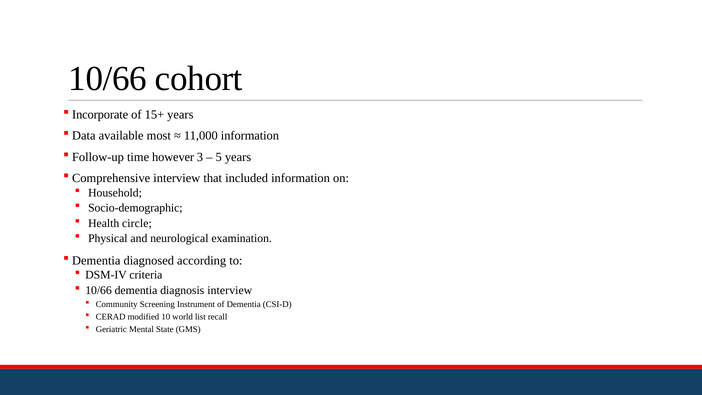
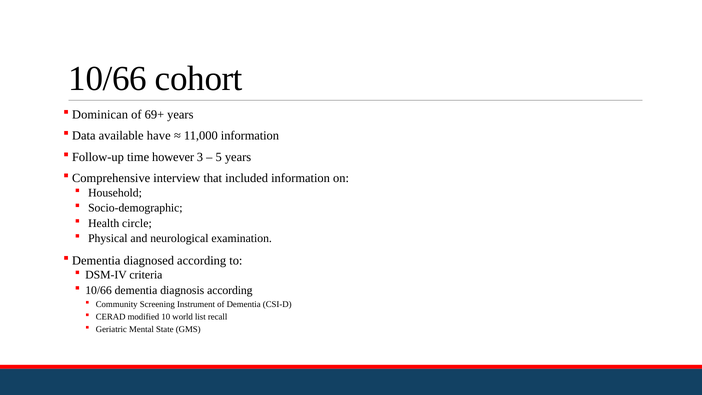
Incorporate: Incorporate -> Dominican
15+: 15+ -> 69+
most: most -> have
diagnosis interview: interview -> according
